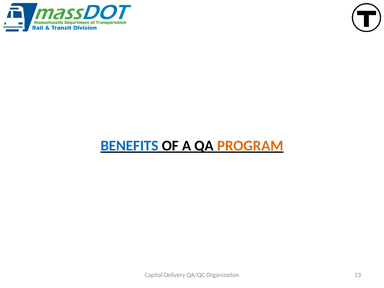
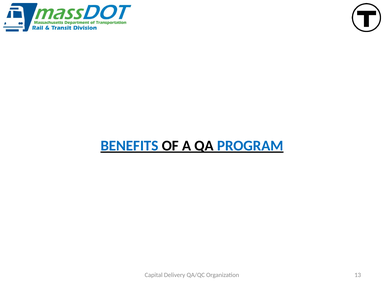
PROGRAM colour: orange -> blue
